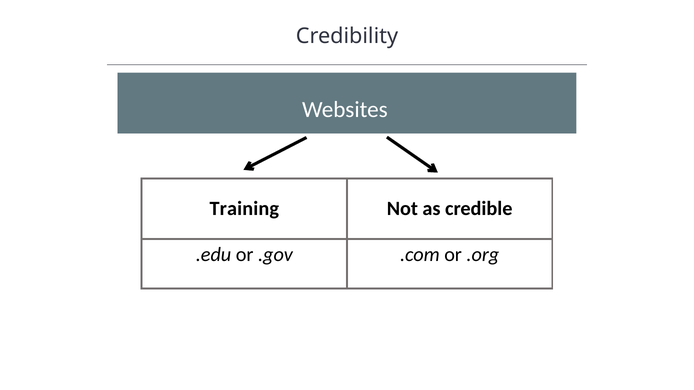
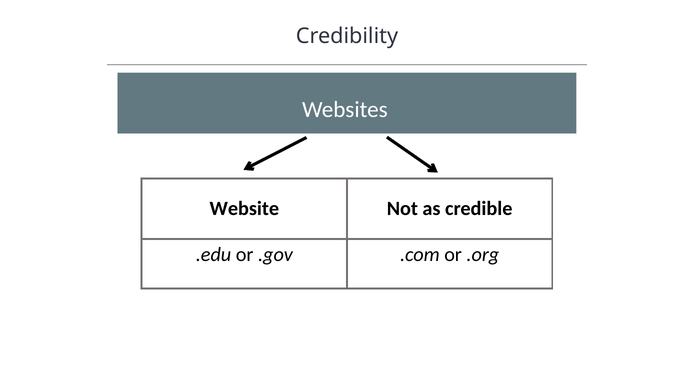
Training: Training -> Website
